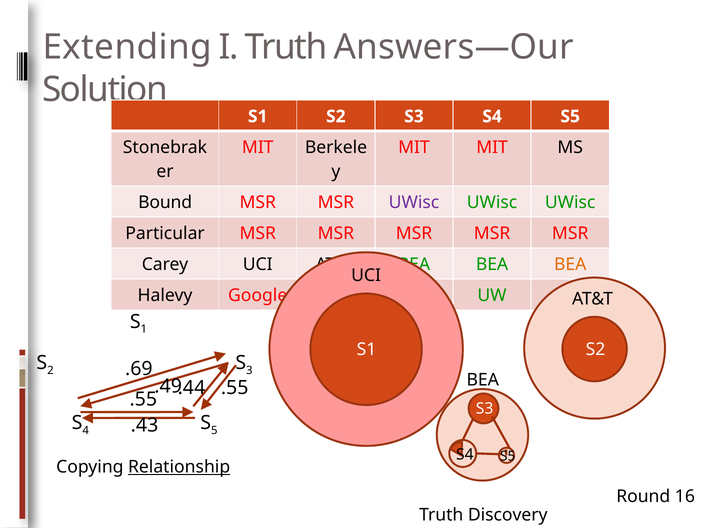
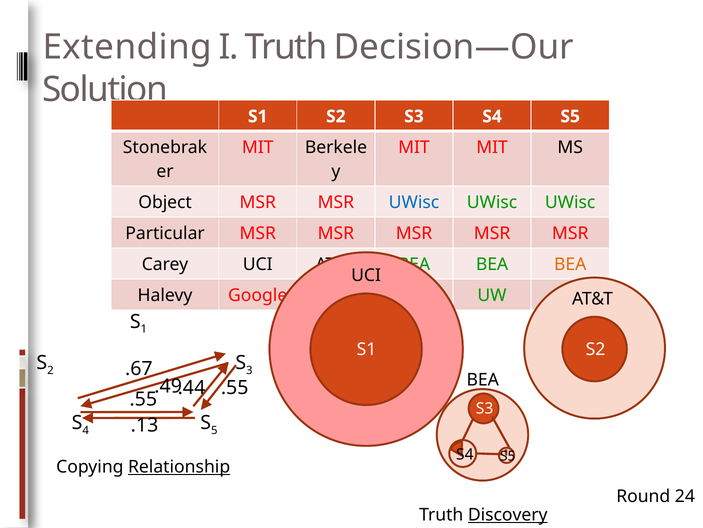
Answers—Our: Answers—Our -> Decision—Our
Bound: Bound -> Object
UWisc at (414, 202) colour: purple -> blue
.69: .69 -> .67
.43: .43 -> .13
16: 16 -> 24
Discovery underline: none -> present
